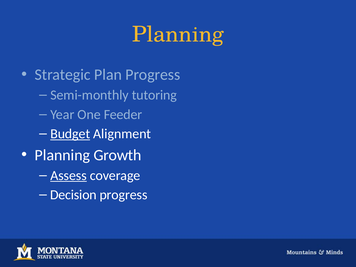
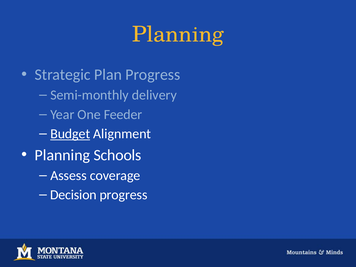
tutoring: tutoring -> delivery
Growth: Growth -> Schools
Assess underline: present -> none
